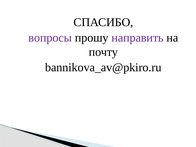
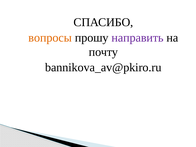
вопросы colour: purple -> orange
